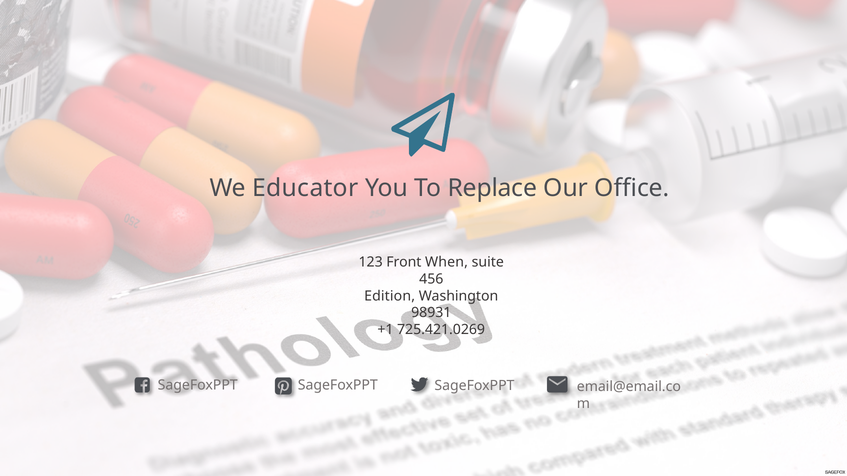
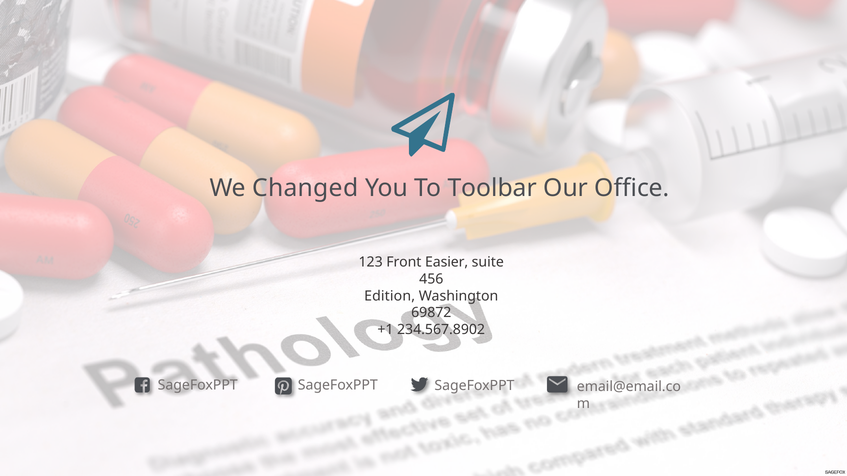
Educator: Educator -> Changed
Replace: Replace -> Toolbar
When: When -> Easier
98931: 98931 -> 69872
725.421.0269: 725.421.0269 -> 234.567.8902
